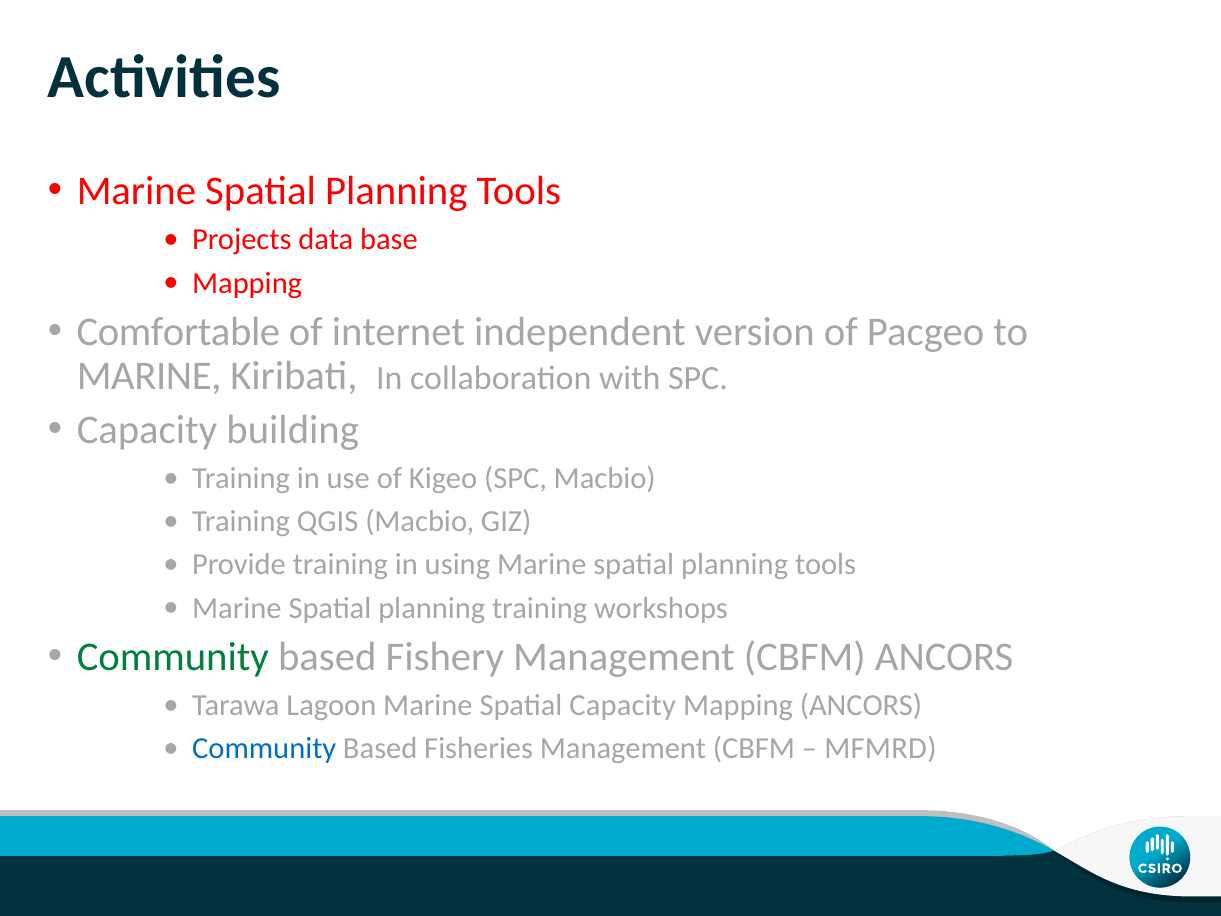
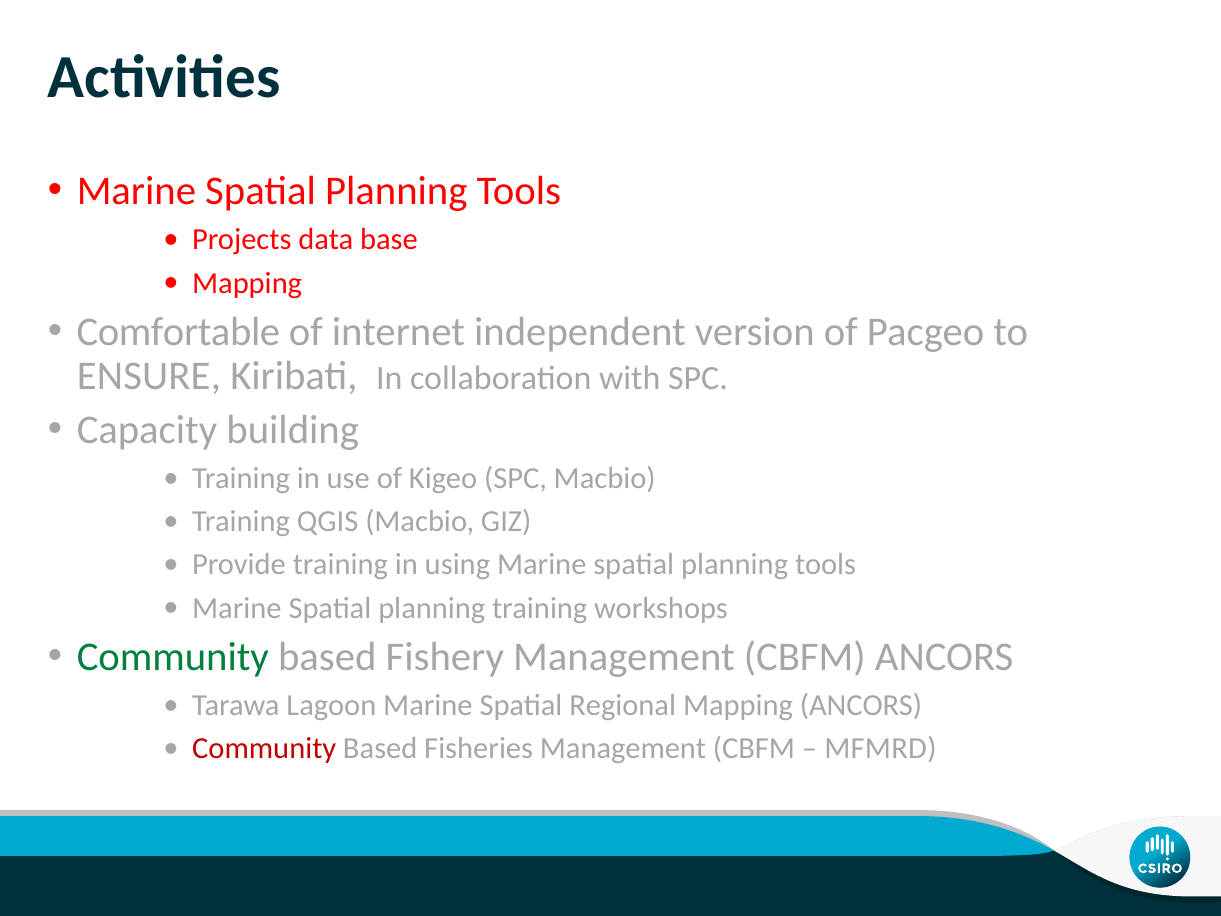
MARINE at (149, 376): MARINE -> ENSURE
Spatial Capacity: Capacity -> Regional
Community at (264, 748) colour: blue -> red
